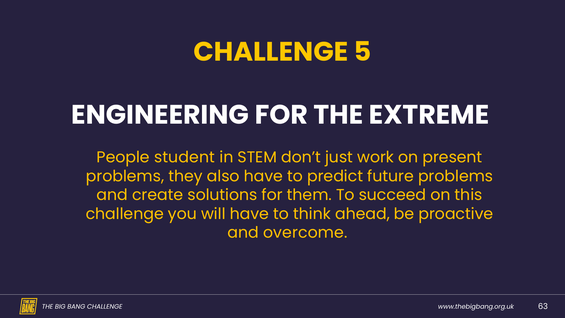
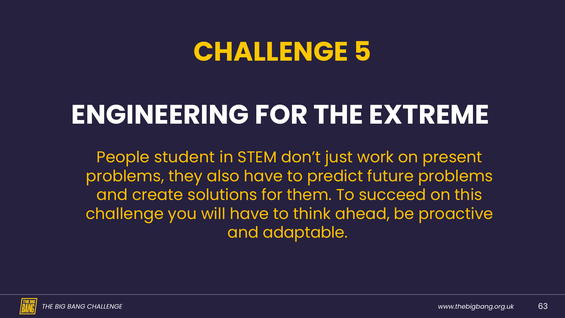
overcome: overcome -> adaptable
